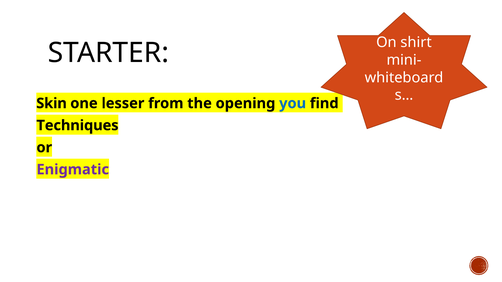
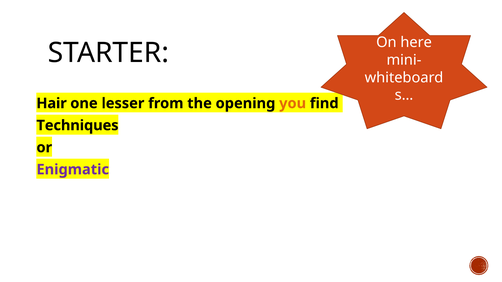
shirt: shirt -> here
Skin: Skin -> Hair
you colour: blue -> orange
